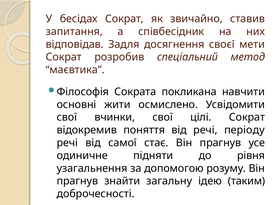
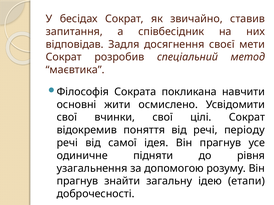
стає: стає -> ідея
таким: таким -> етапи
